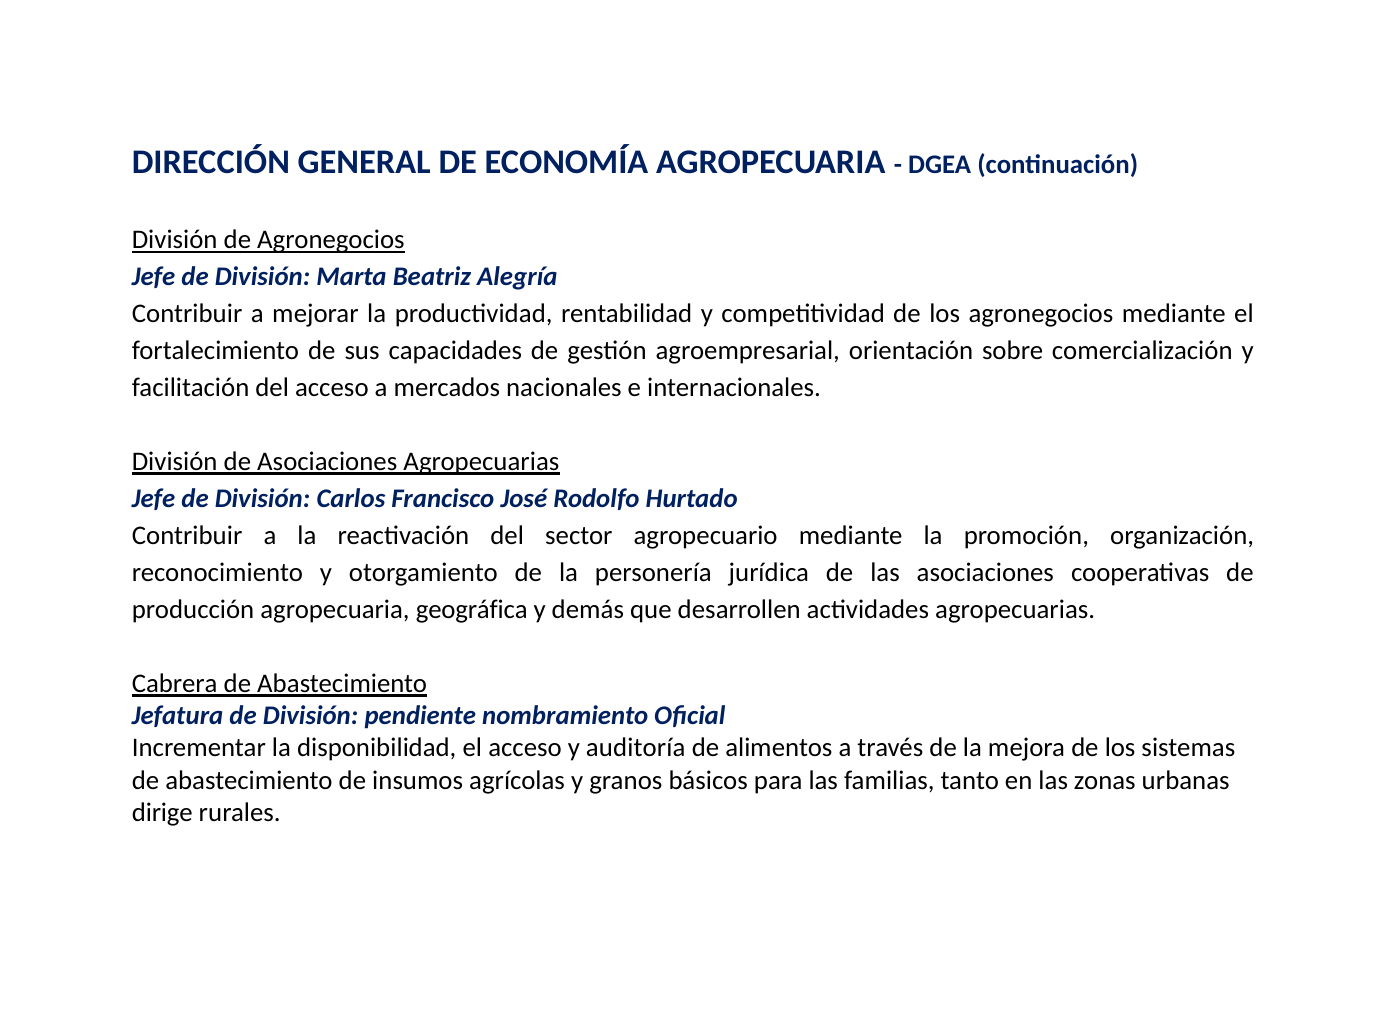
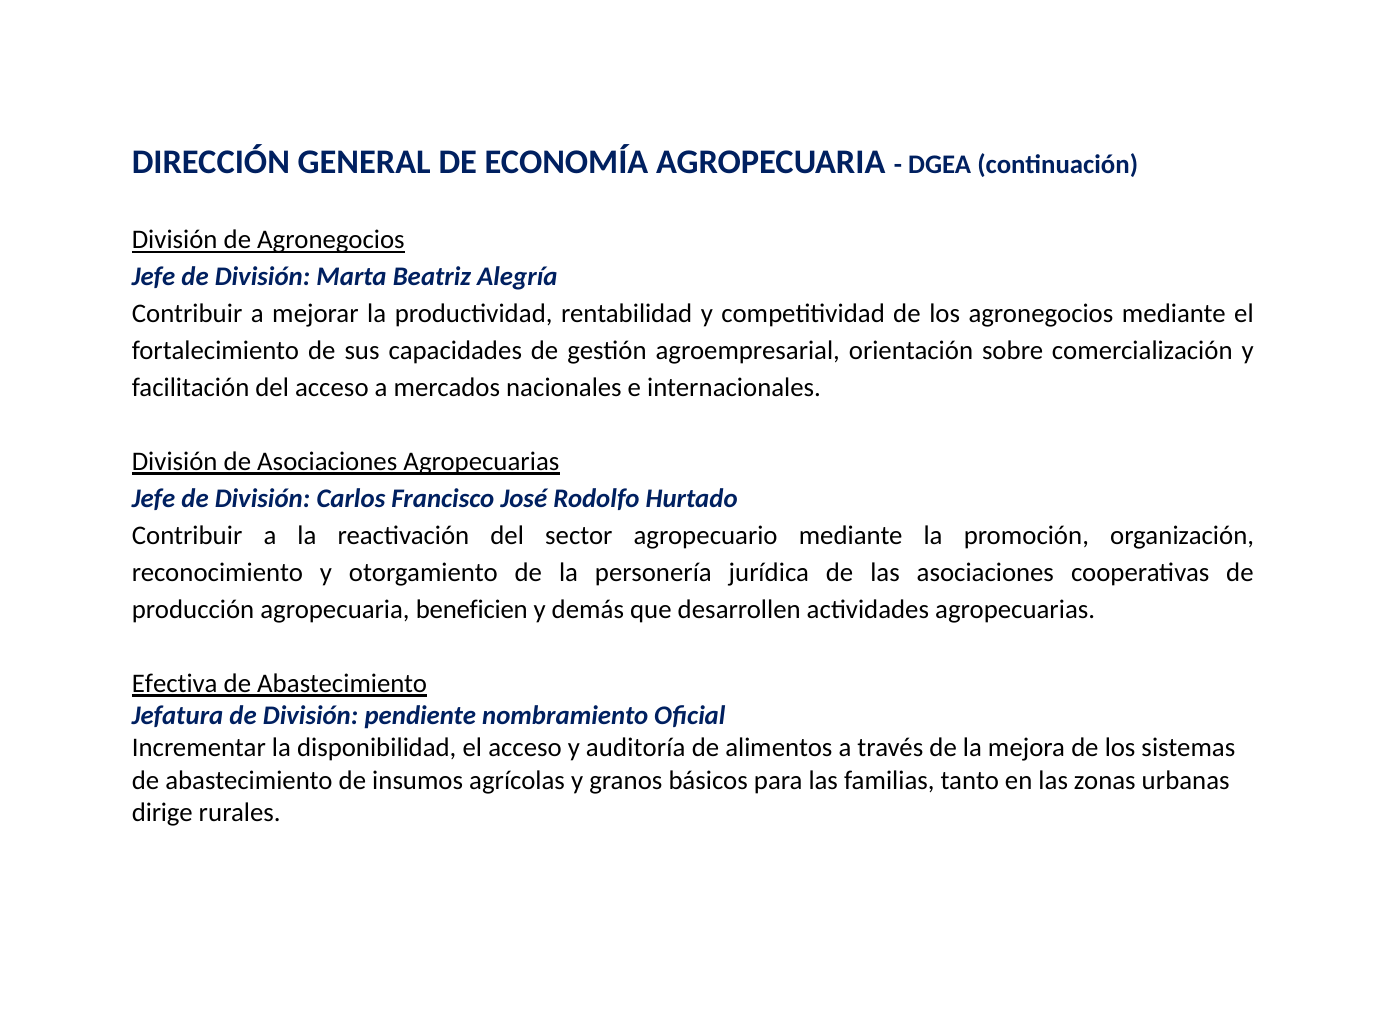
geográfica: geográfica -> beneficien
Cabrera: Cabrera -> Efectiva
